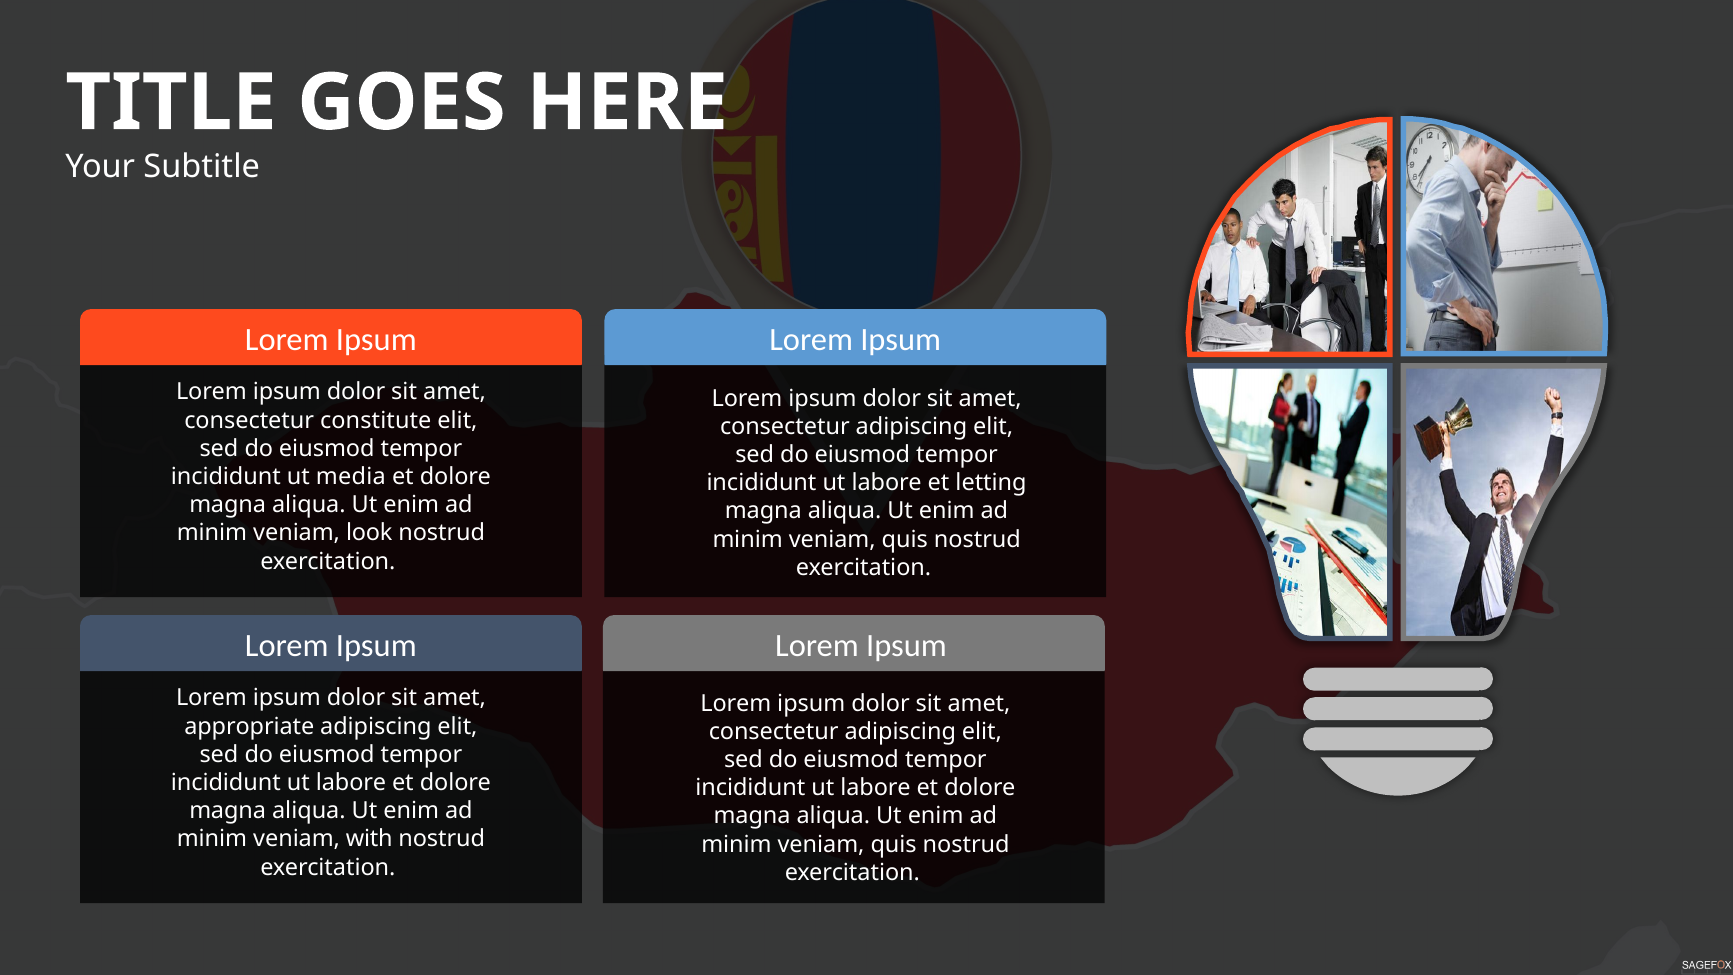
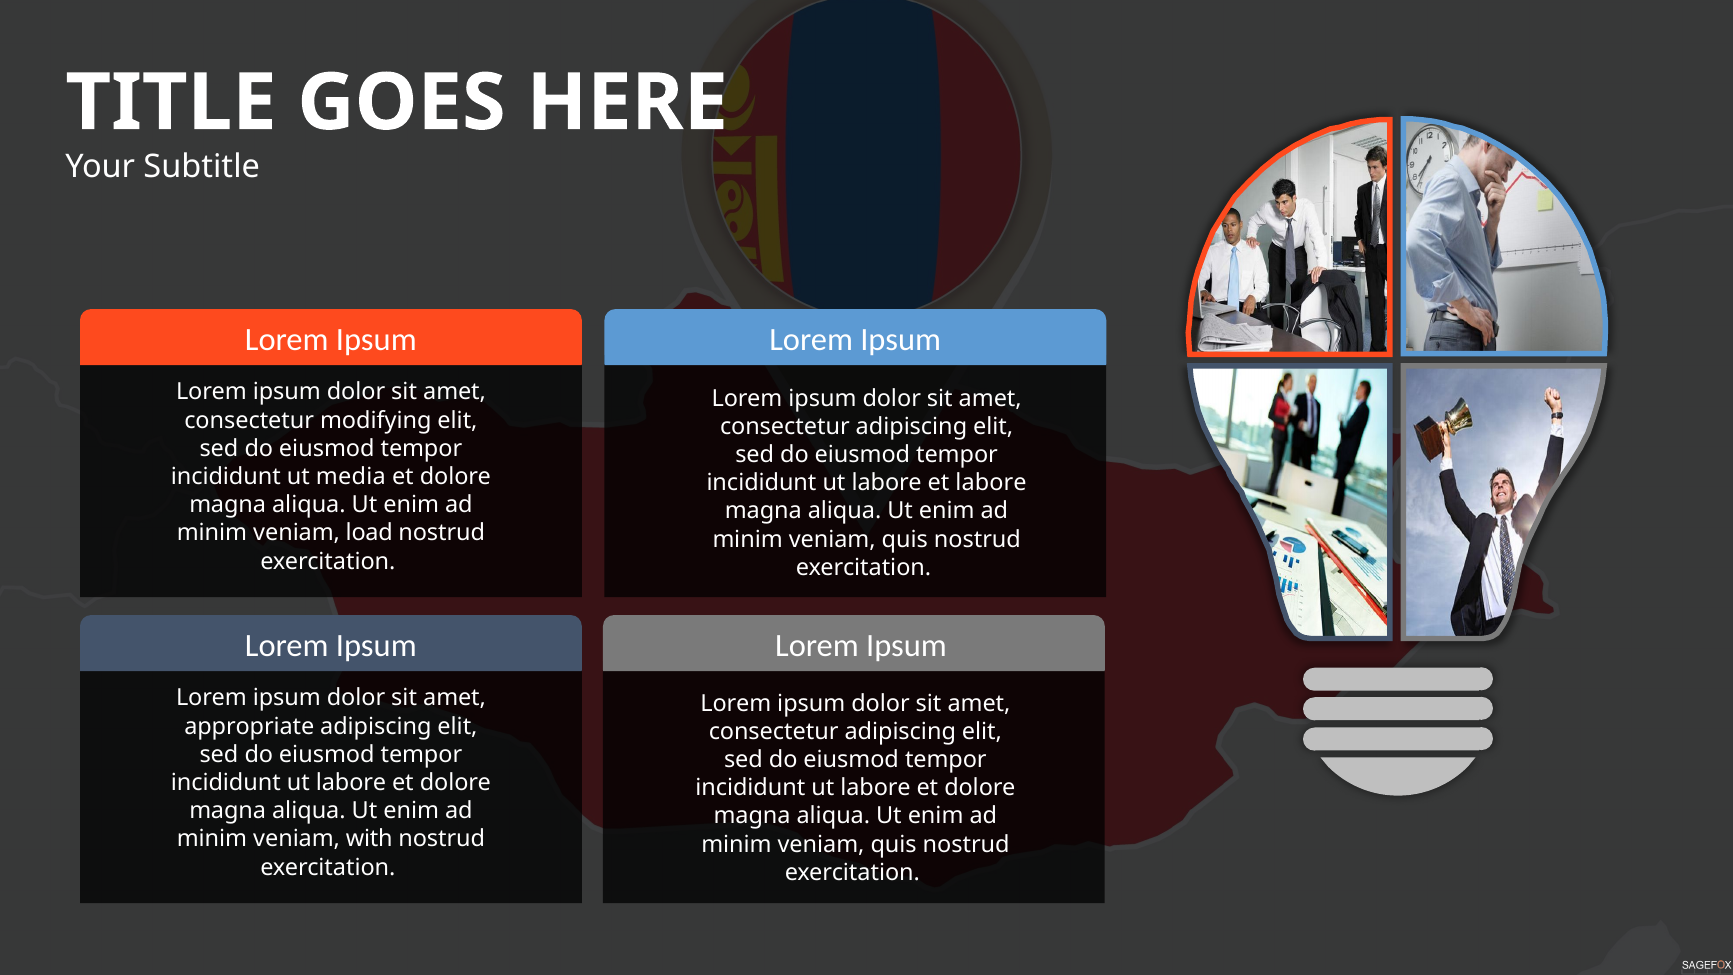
constitute: constitute -> modifying
et letting: letting -> labore
look: look -> load
